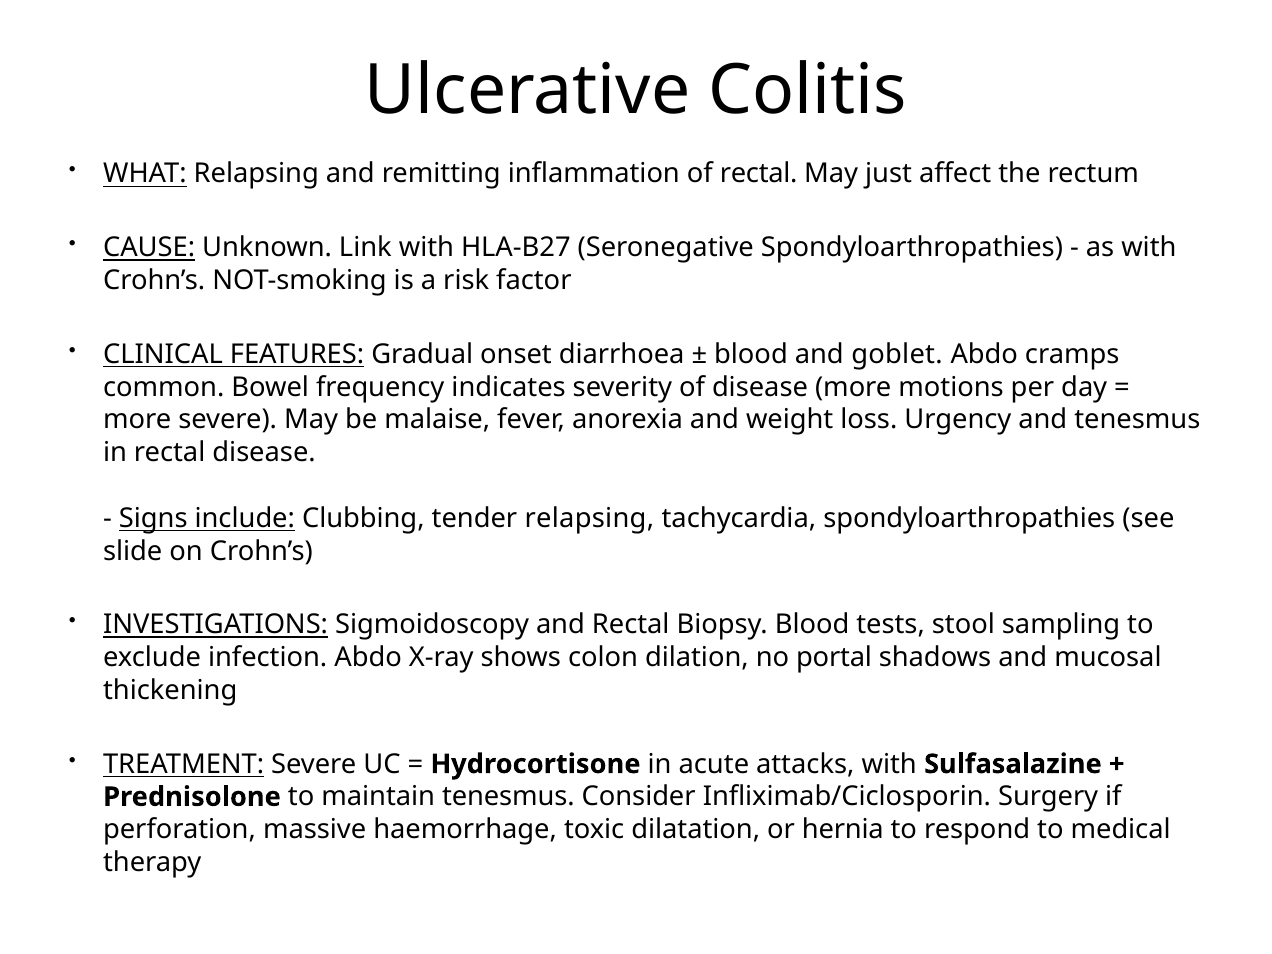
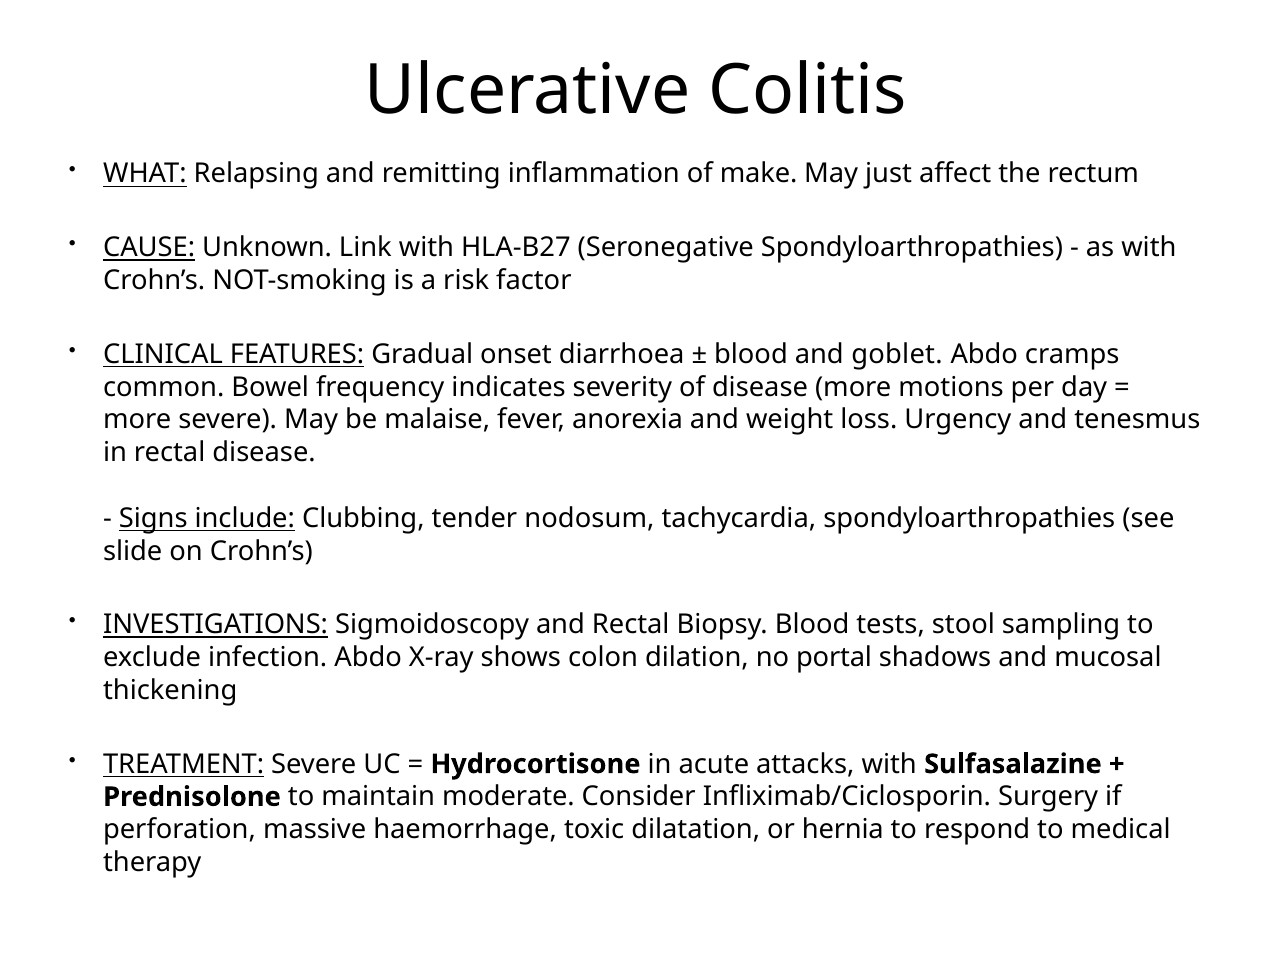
of rectal: rectal -> make
tender relapsing: relapsing -> nodosum
maintain tenesmus: tenesmus -> moderate
